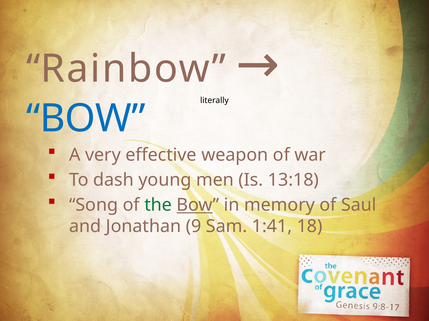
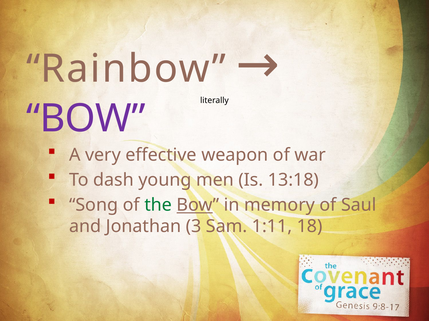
BOW at (86, 119) colour: blue -> purple
9: 9 -> 3
1:41: 1:41 -> 1:11
